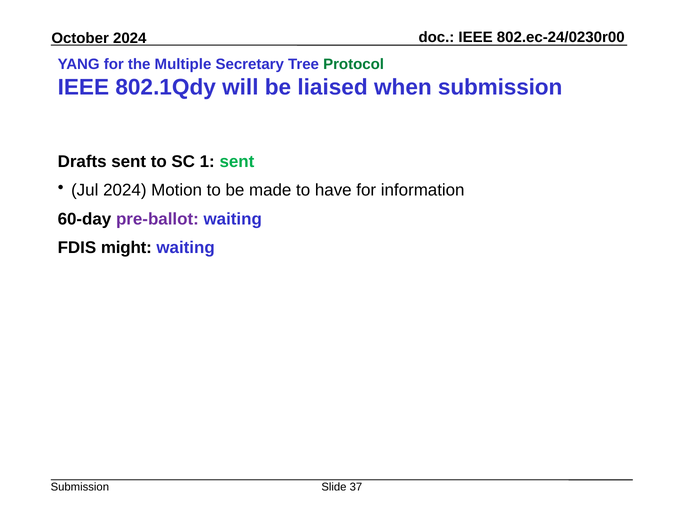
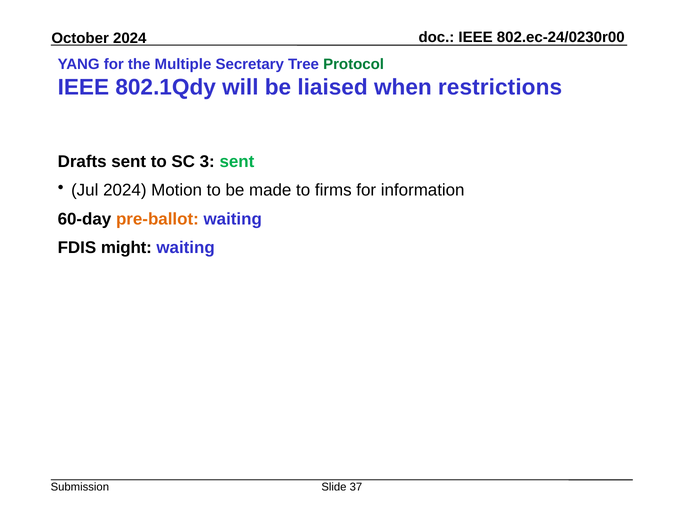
when submission: submission -> restrictions
1: 1 -> 3
have: have -> firms
pre-ballot colour: purple -> orange
